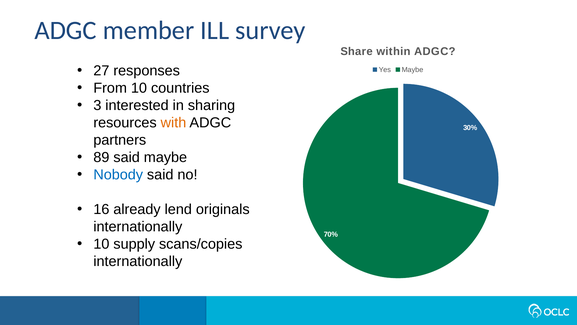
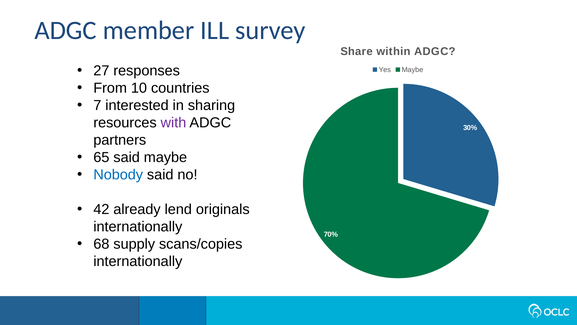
3: 3 -> 7
with colour: orange -> purple
89: 89 -> 65
16: 16 -> 42
10 at (101, 244): 10 -> 68
